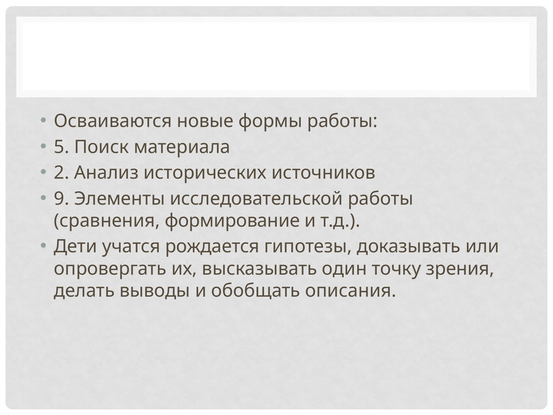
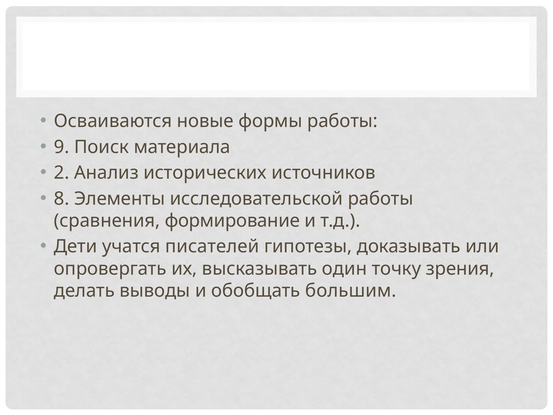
5: 5 -> 9
9: 9 -> 8
рождается: рождается -> писателей
описания: описания -> большим
